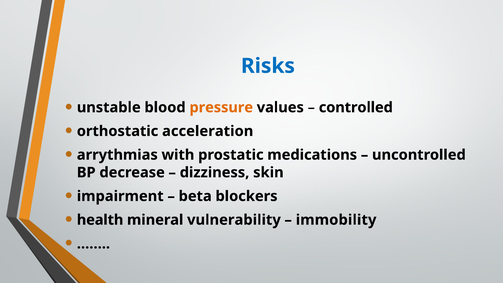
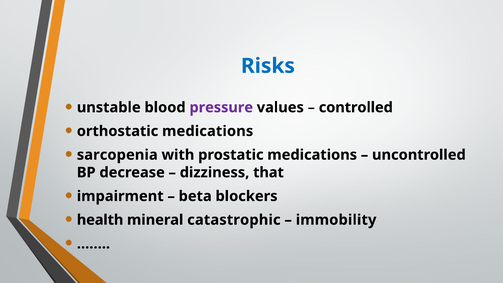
pressure colour: orange -> purple
orthostatic acceleration: acceleration -> medications
arrythmias: arrythmias -> sarcopenia
skin: skin -> that
vulnerability: vulnerability -> catastrophic
